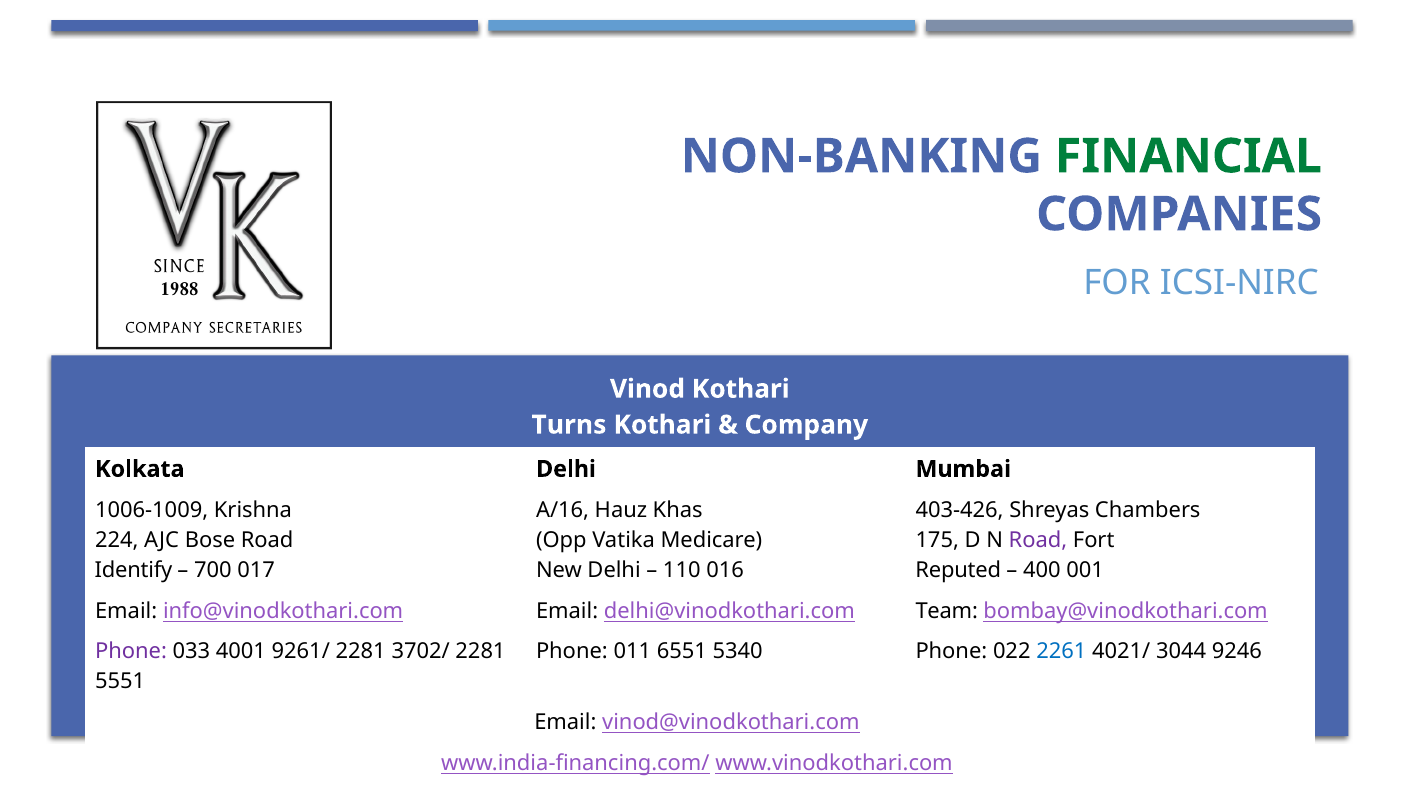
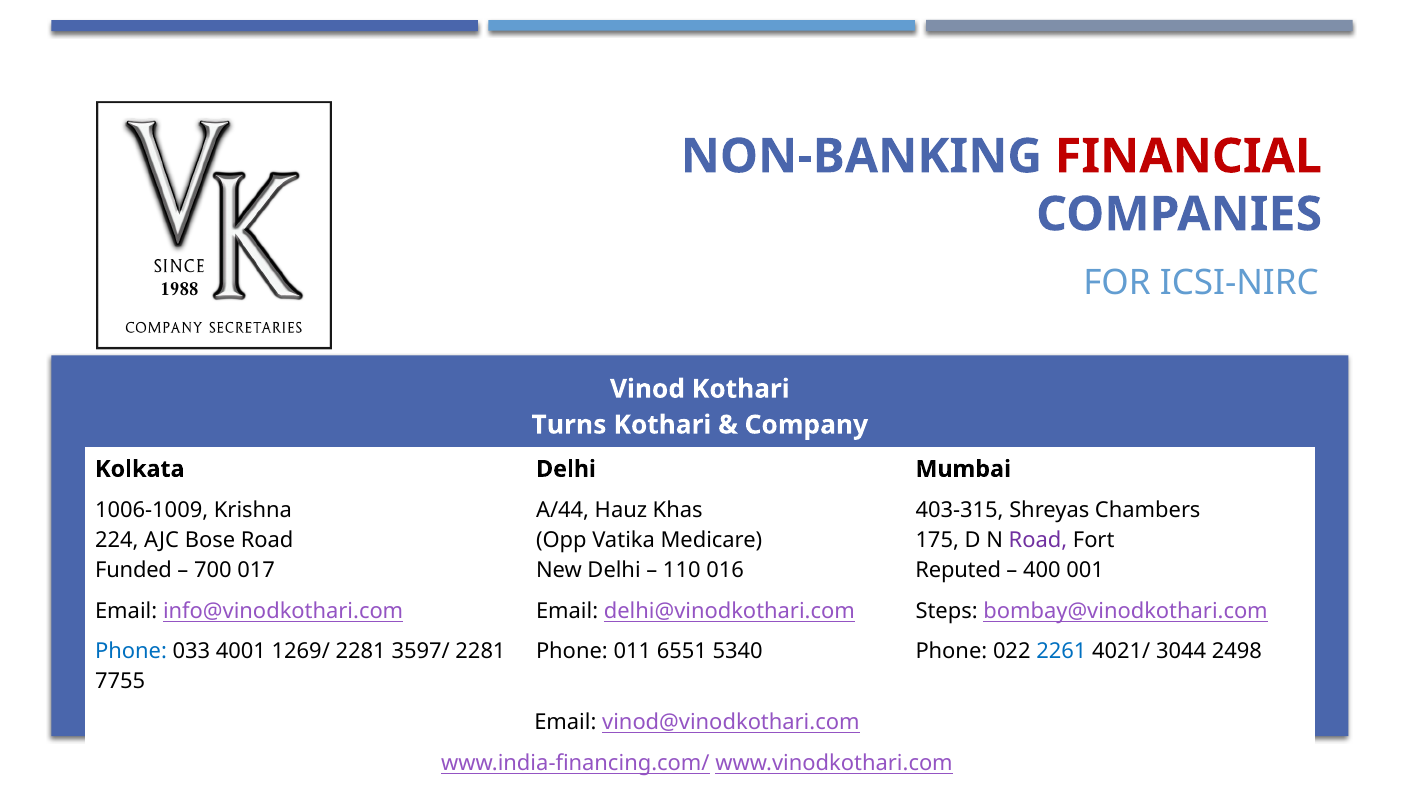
FINANCIAL colour: green -> red
A/16: A/16 -> A/44
403-426: 403-426 -> 403-315
Identify: Identify -> Funded
Team: Team -> Steps
Phone at (131, 652) colour: purple -> blue
9261/: 9261/ -> 1269/
3702/: 3702/ -> 3597/
9246: 9246 -> 2498
5551: 5551 -> 7755
